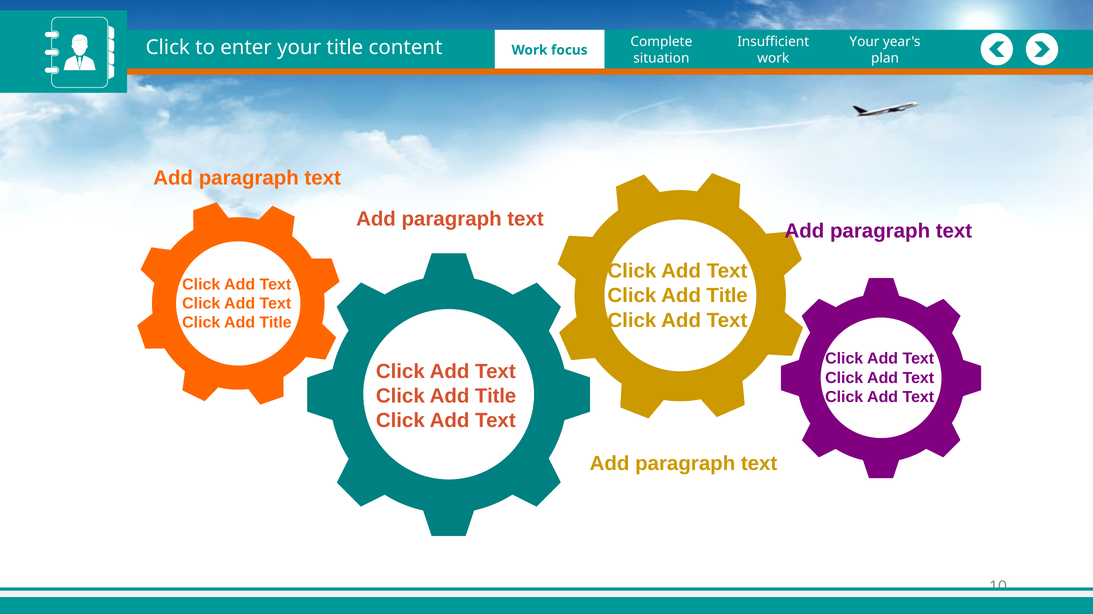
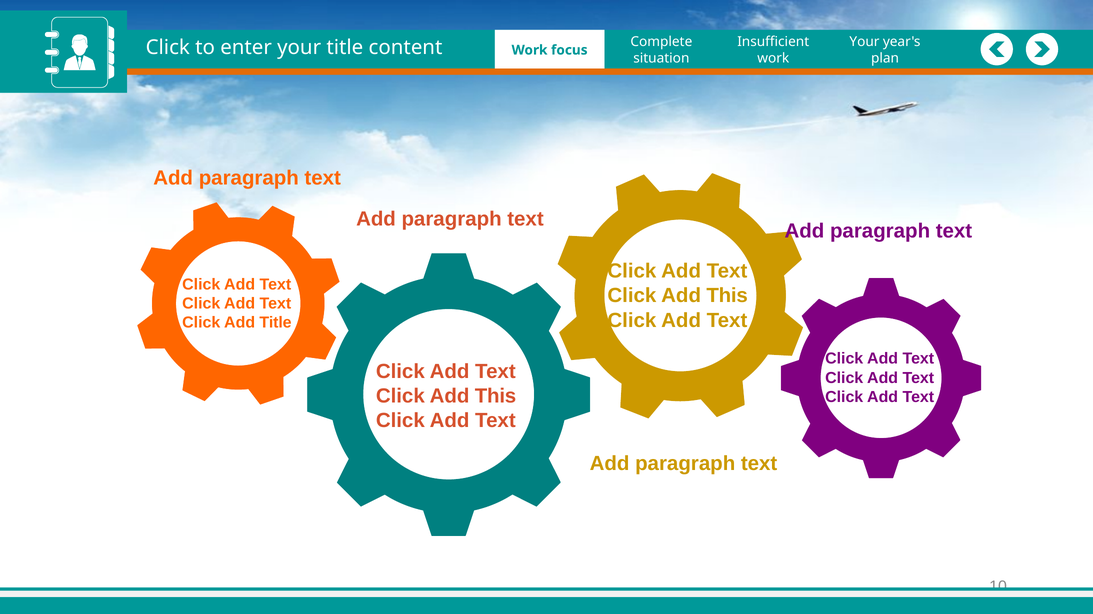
Title at (727, 296): Title -> This
Title at (496, 396): Title -> This
